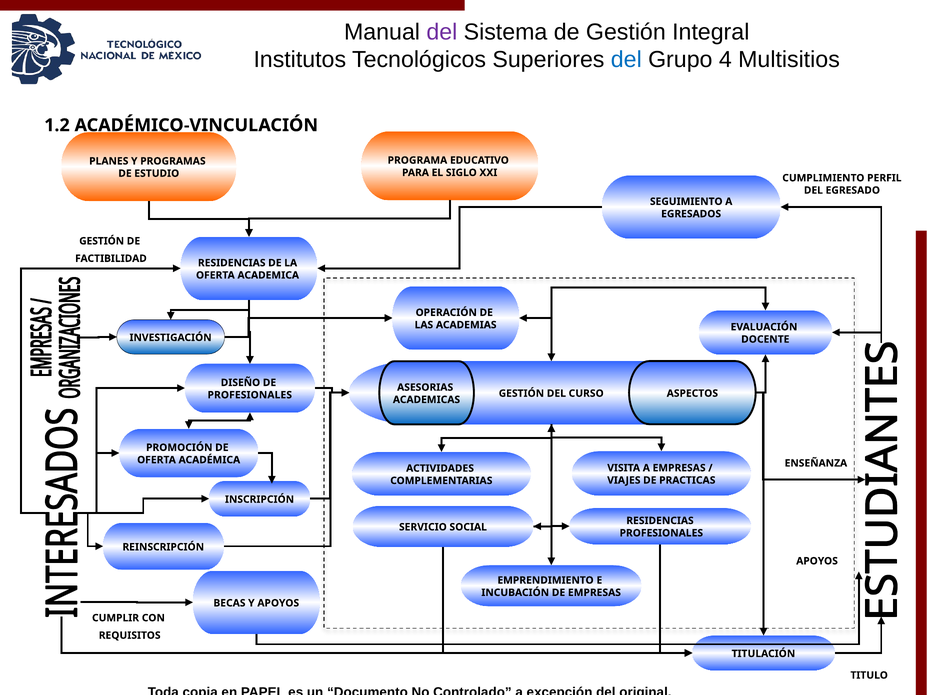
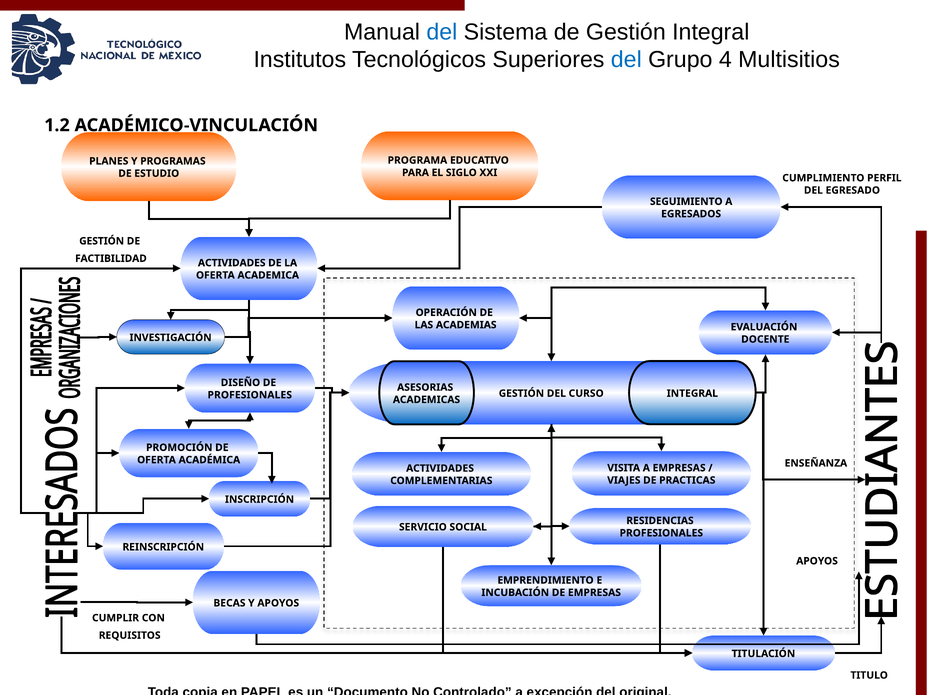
del at (442, 32) colour: purple -> blue
RESIDENCIAS at (232, 263): RESIDENCIAS -> ACTIVIDADES
ASPECTOS at (692, 393): ASPECTOS -> INTEGRAL
